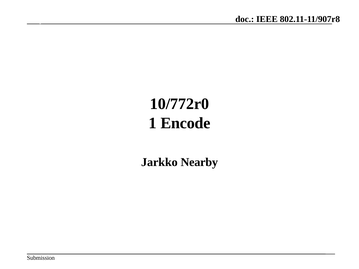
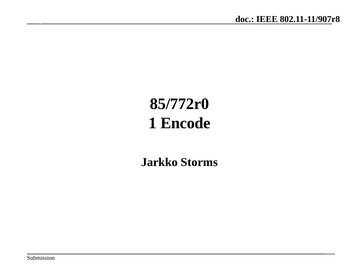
10/772r0: 10/772r0 -> 85/772r0
Nearby: Nearby -> Storms
